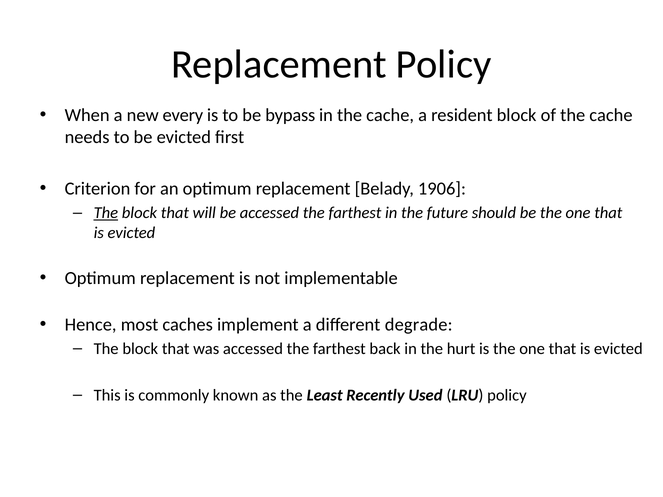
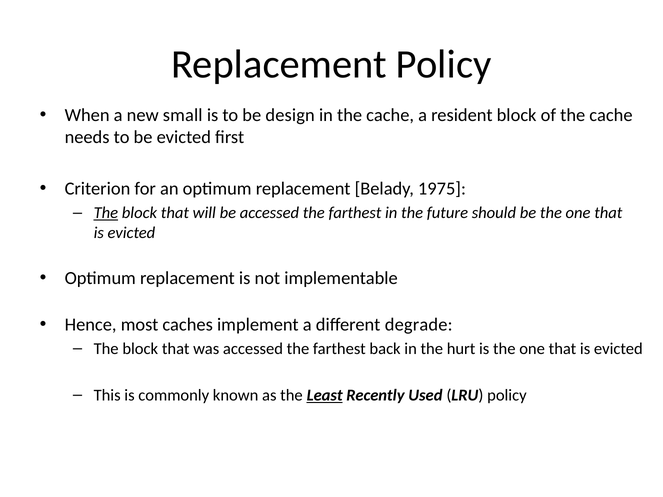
every: every -> small
bypass: bypass -> design
1906: 1906 -> 1975
Least underline: none -> present
